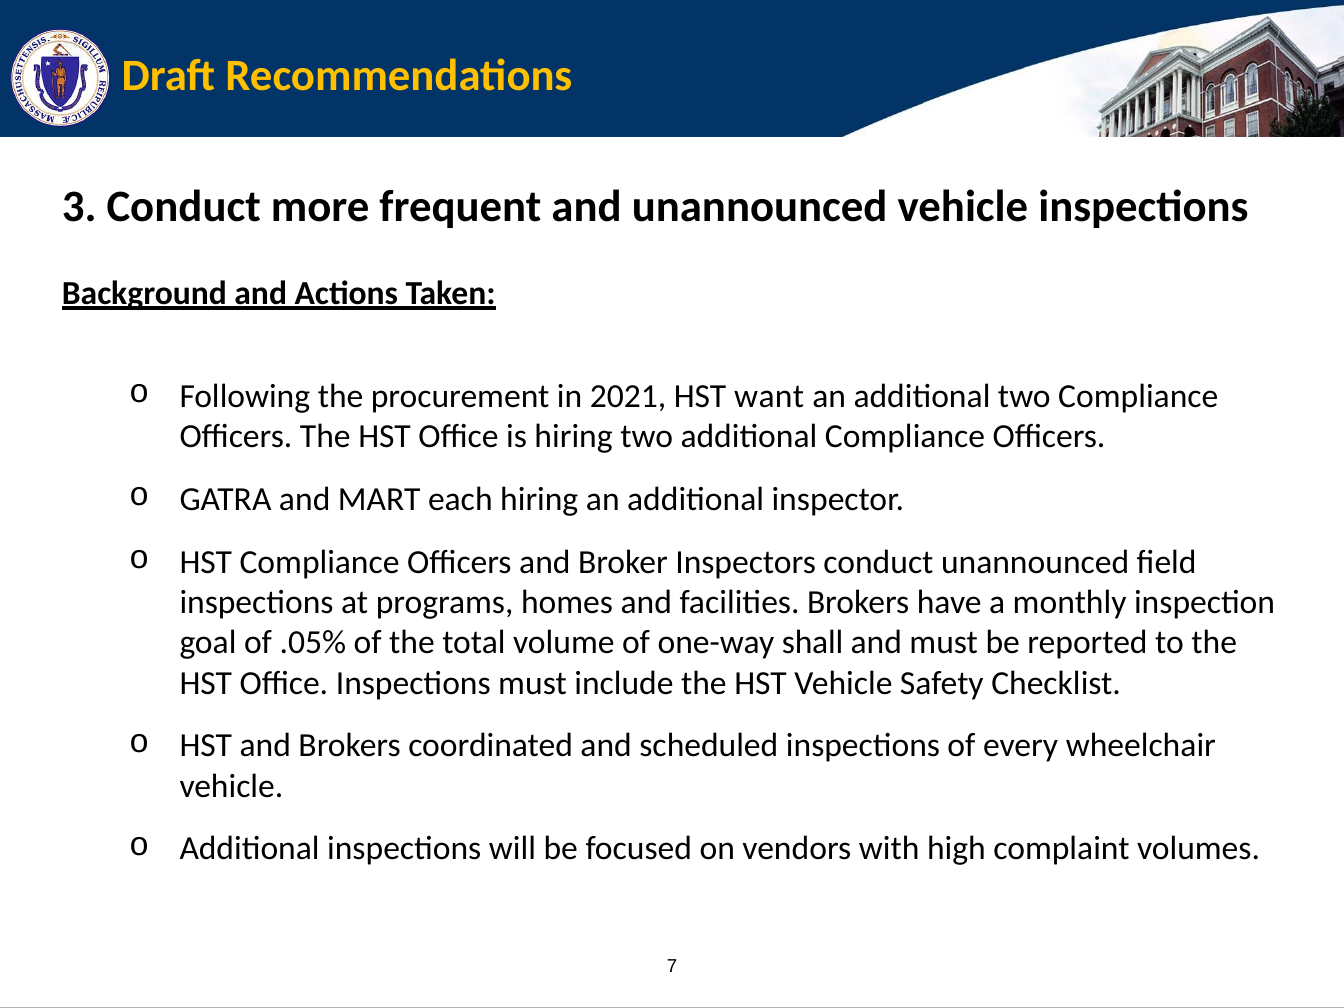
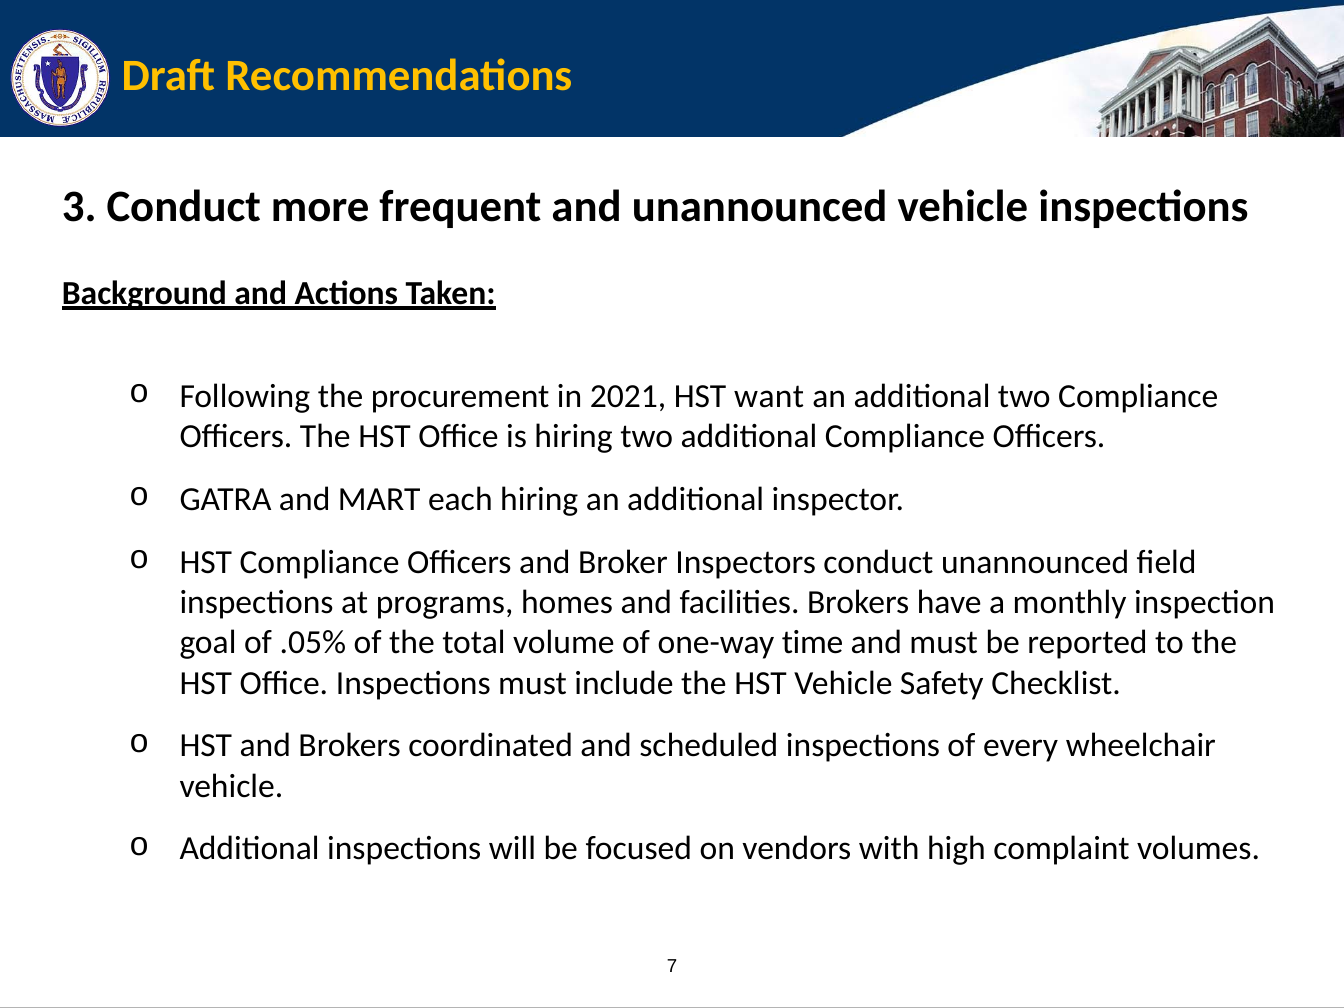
shall: shall -> time
